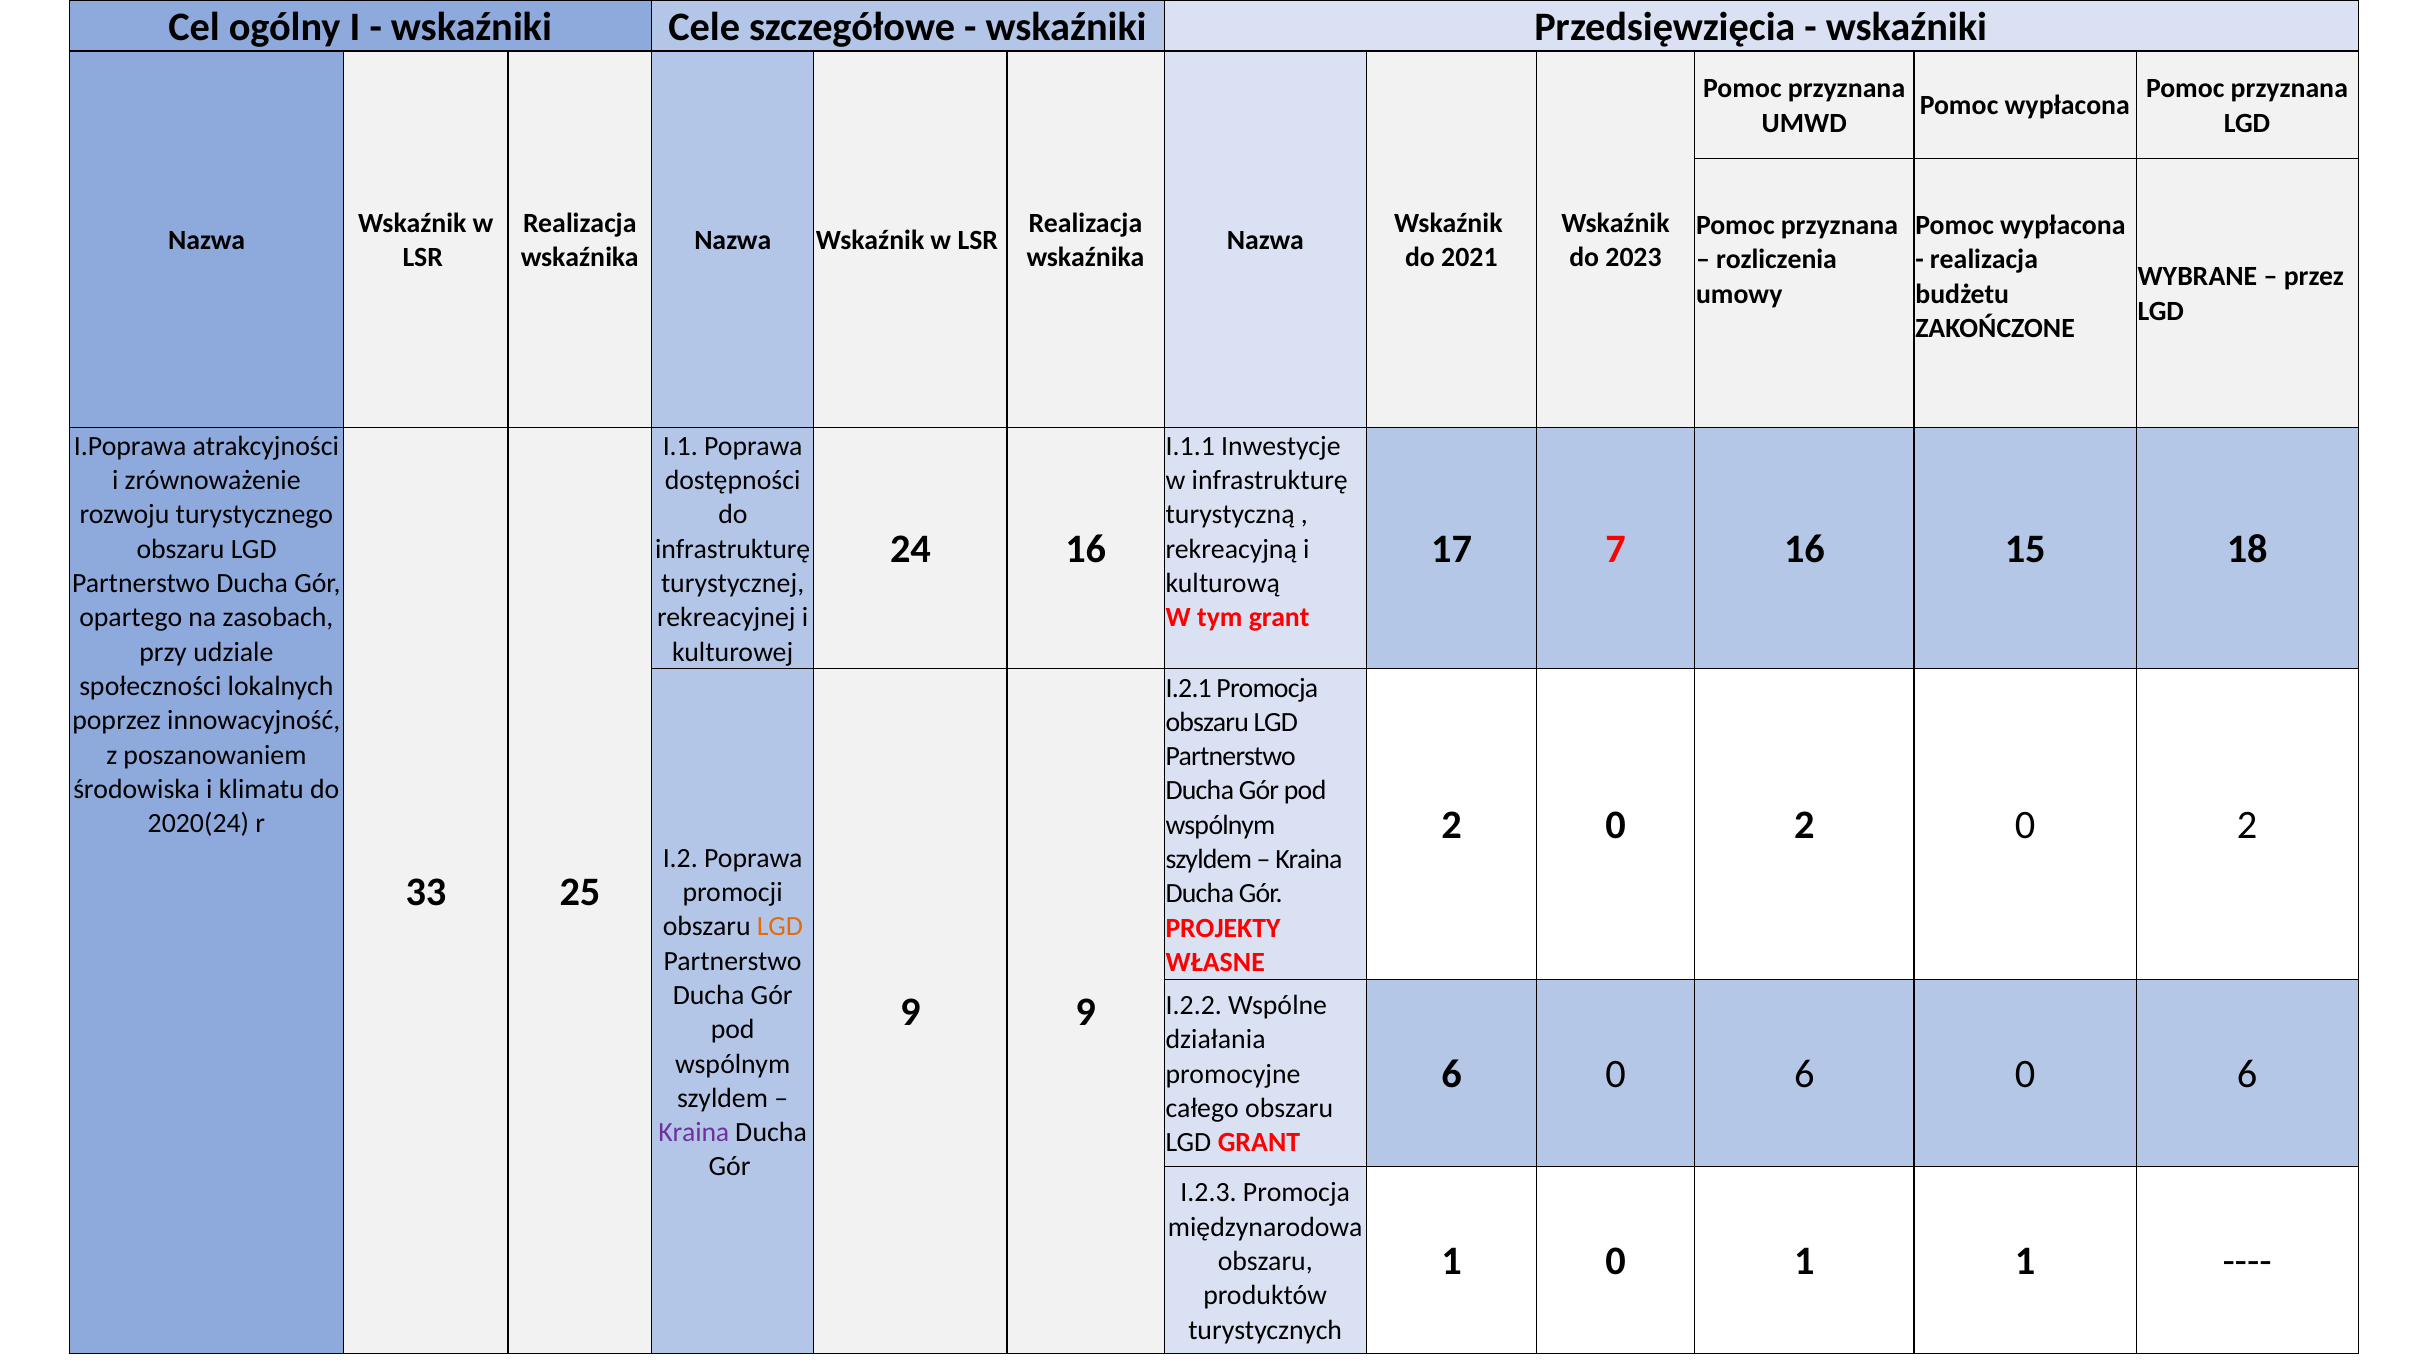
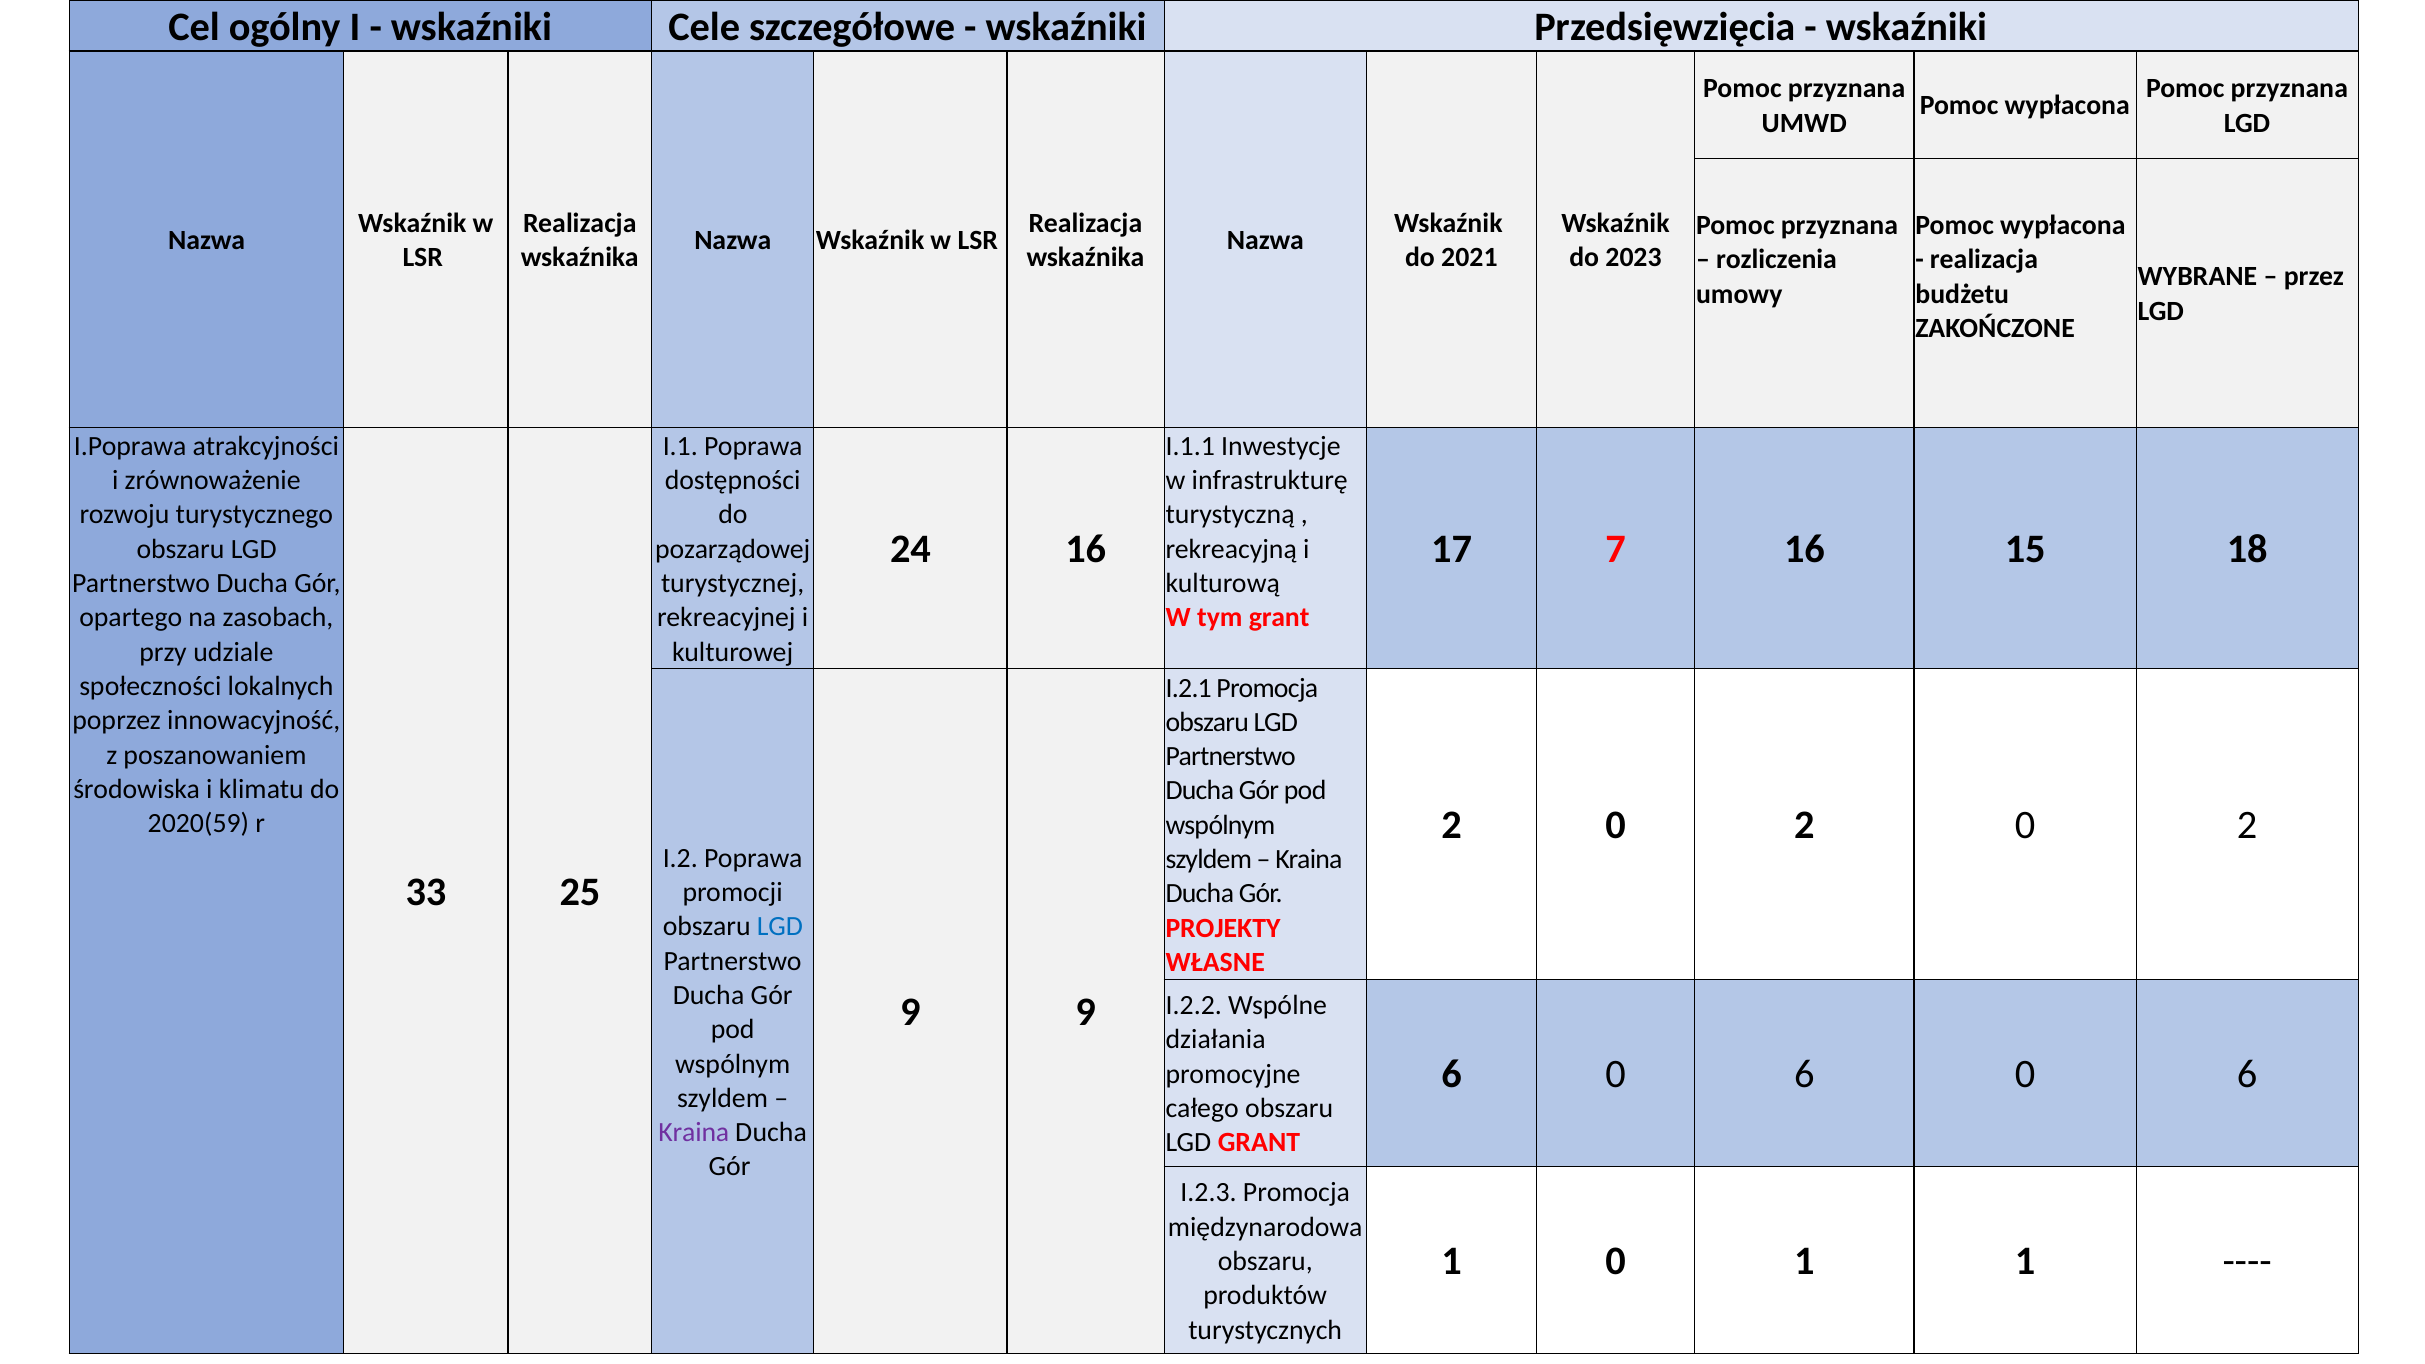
infrastrukturę at (733, 549): infrastrukturę -> pozarządowej
2020(24: 2020(24 -> 2020(59
LGD at (780, 927) colour: orange -> blue
